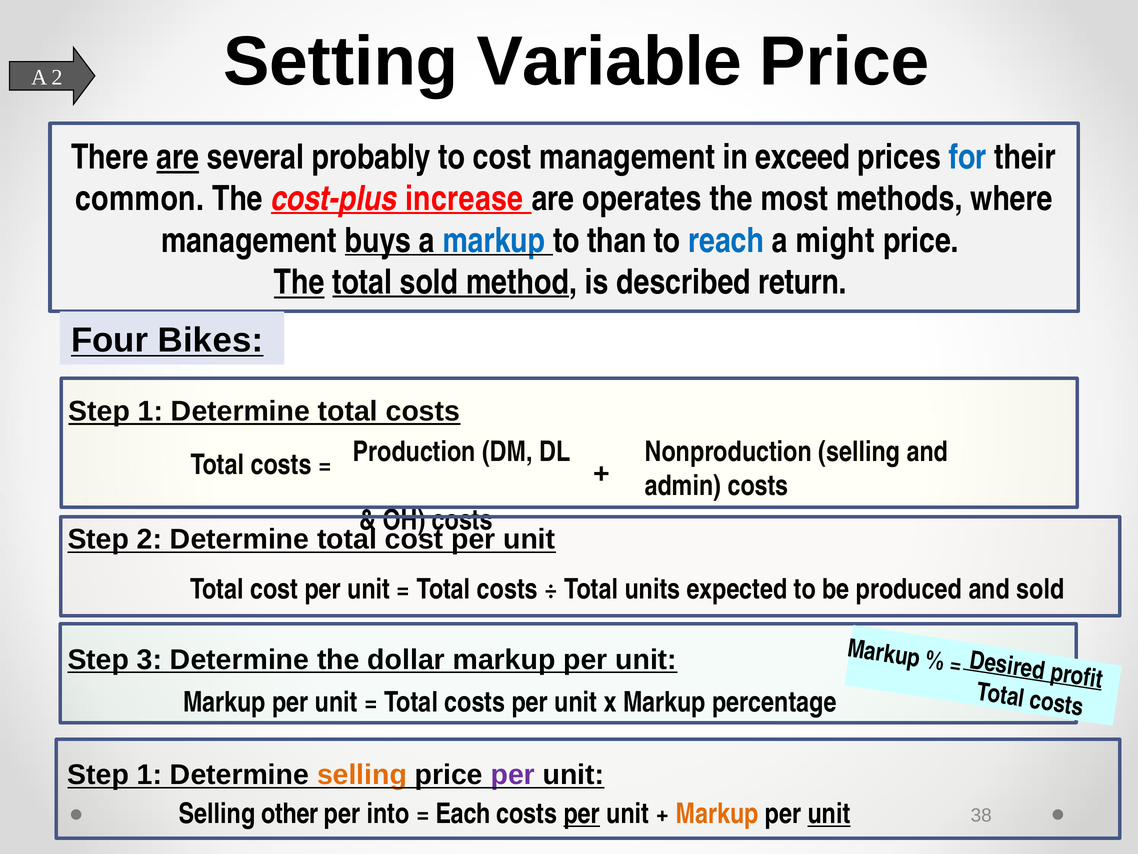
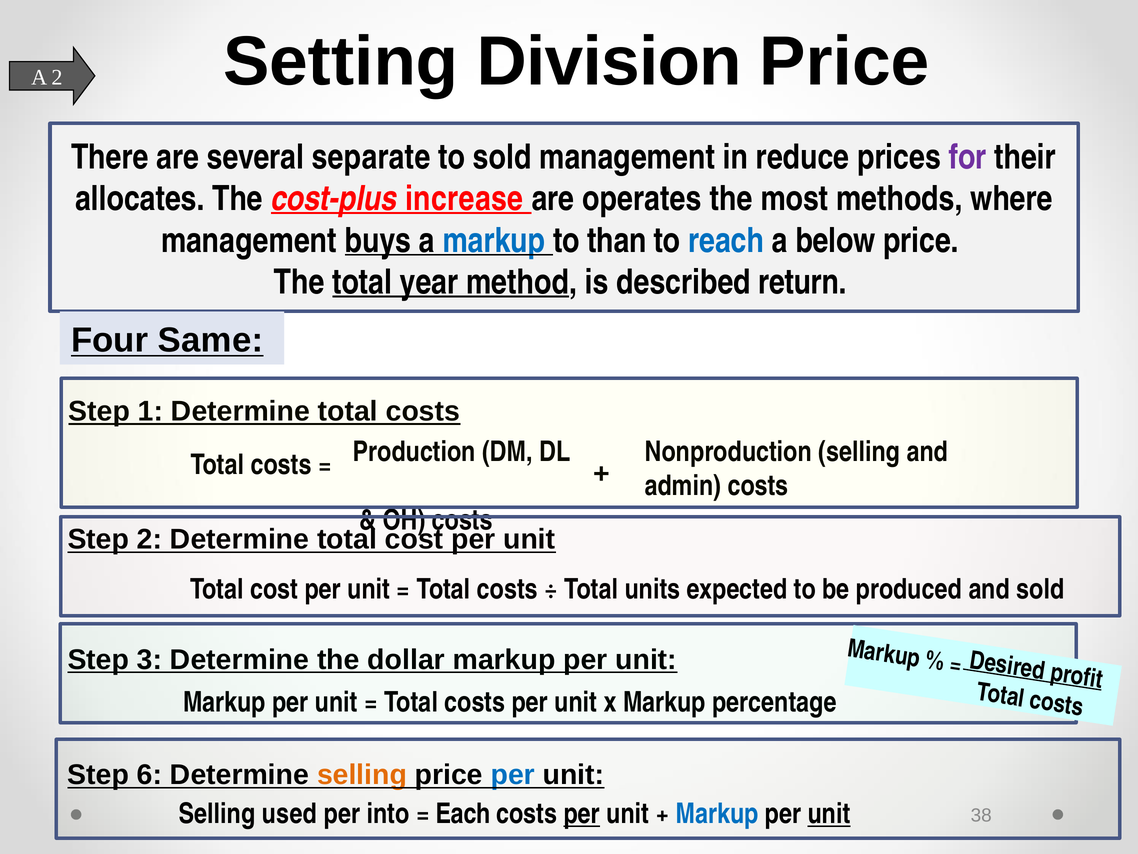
Variable: Variable -> Division
are at (178, 157) underline: present -> none
probably: probably -> separate
to cost: cost -> sold
exceed: exceed -> reduce
for colour: blue -> purple
common: common -> allocates
might: might -> below
The at (299, 282) underline: present -> none
total sold: sold -> year
Bikes: Bikes -> Same
1 at (149, 775): 1 -> 6
per at (513, 775) colour: purple -> blue
other: other -> used
Markup at (717, 814) colour: orange -> blue
